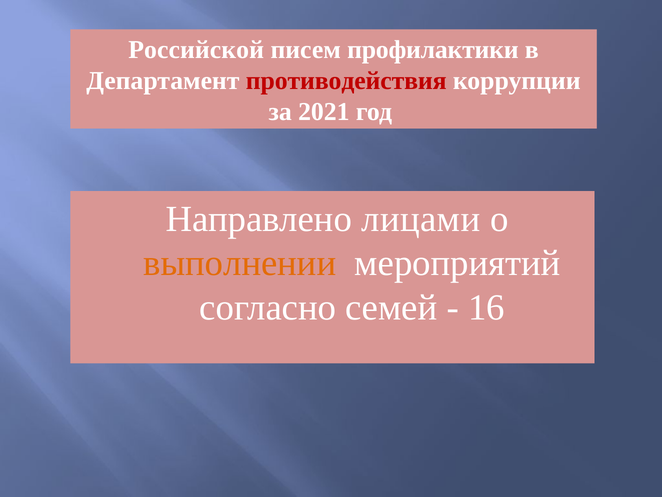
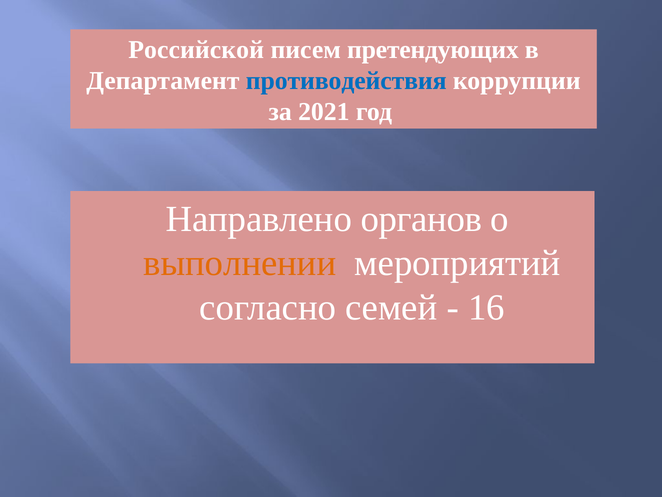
профилактики: профилактики -> претендующих
противодействия colour: red -> blue
лицами: лицами -> органов
